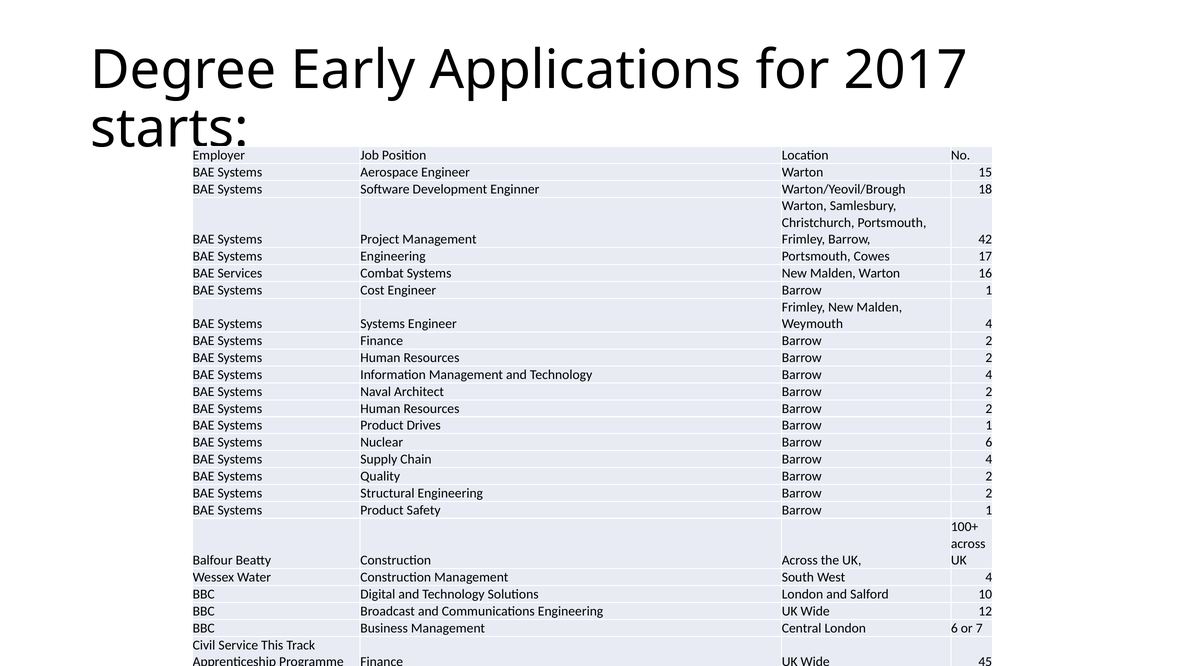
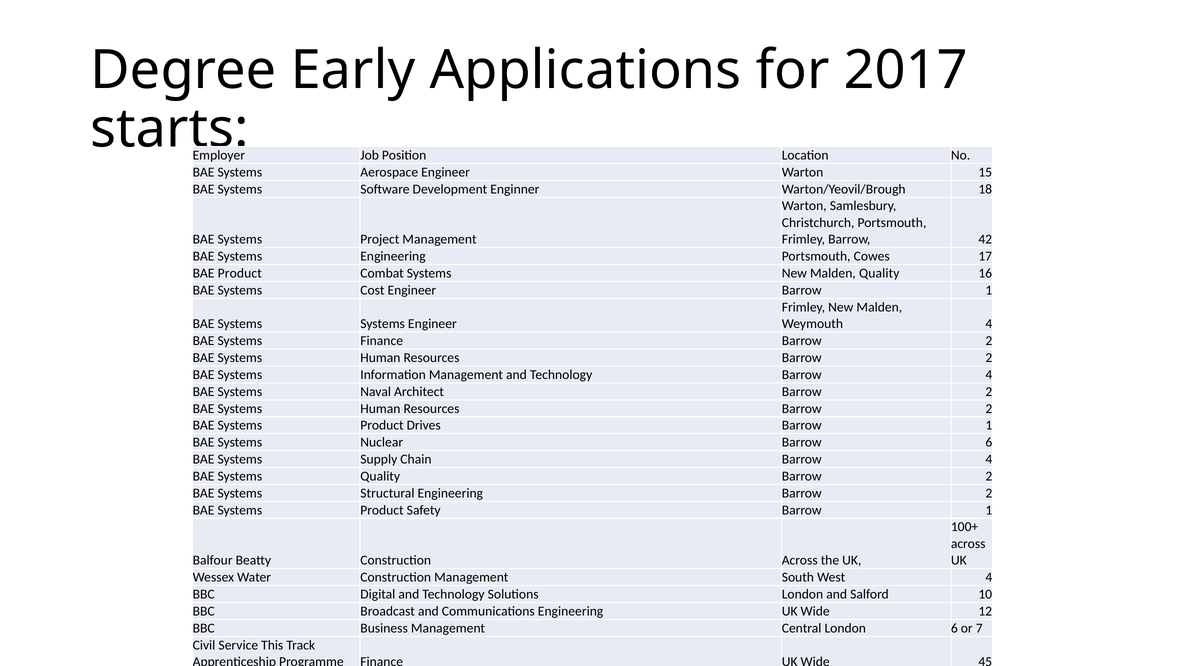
BAE Services: Services -> Product
Malden Warton: Warton -> Quality
